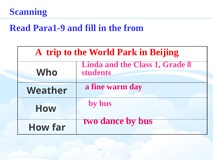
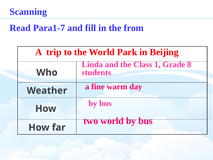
Para1-9: Para1-9 -> Para1-7
two dance: dance -> world
